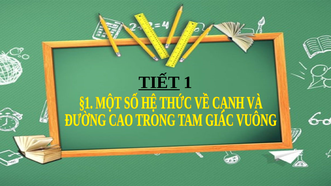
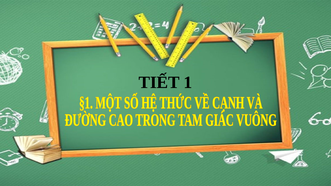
TIẾT underline: present -> none
